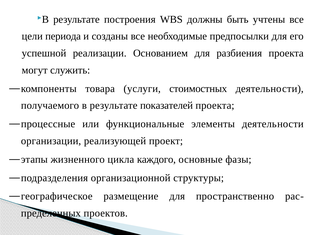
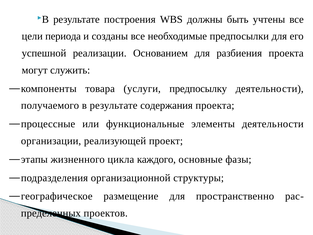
стоимостных: стоимостных -> предпосылку
показателей: показателей -> содержания
